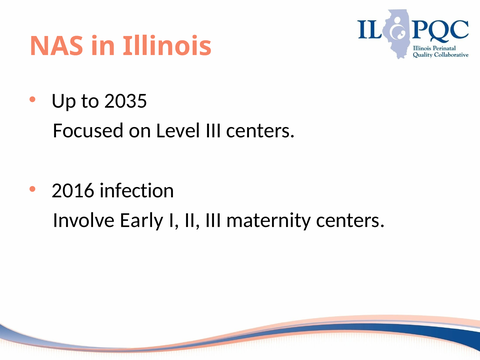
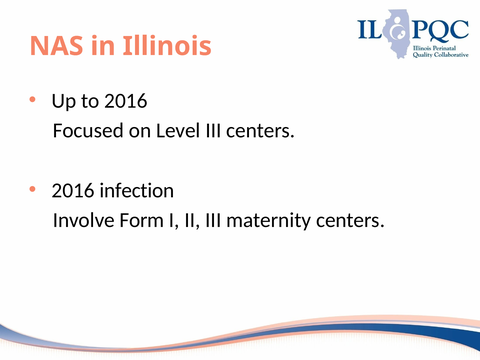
to 2035: 2035 -> 2016
Early: Early -> Form
